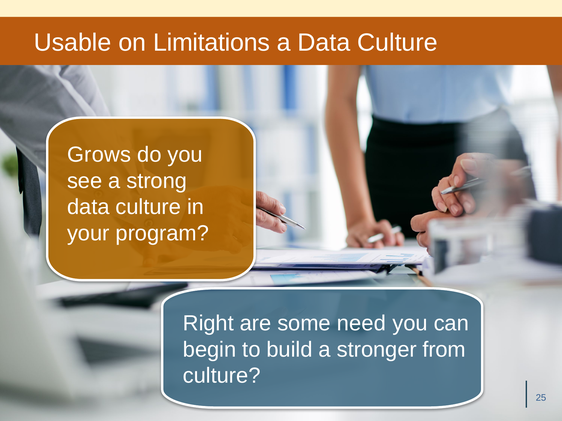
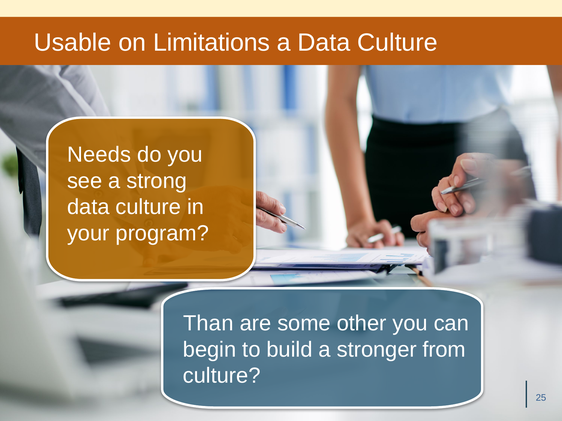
Grows: Grows -> Needs
Right: Right -> Than
need: need -> other
